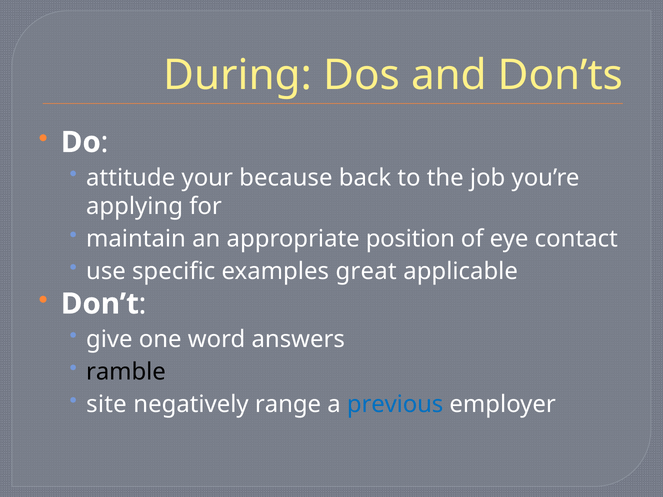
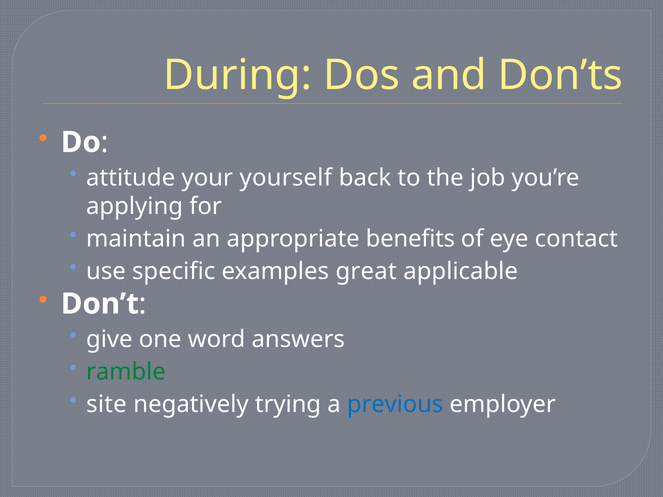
because: because -> yourself
position: position -> benefits
ramble colour: black -> green
range: range -> trying
